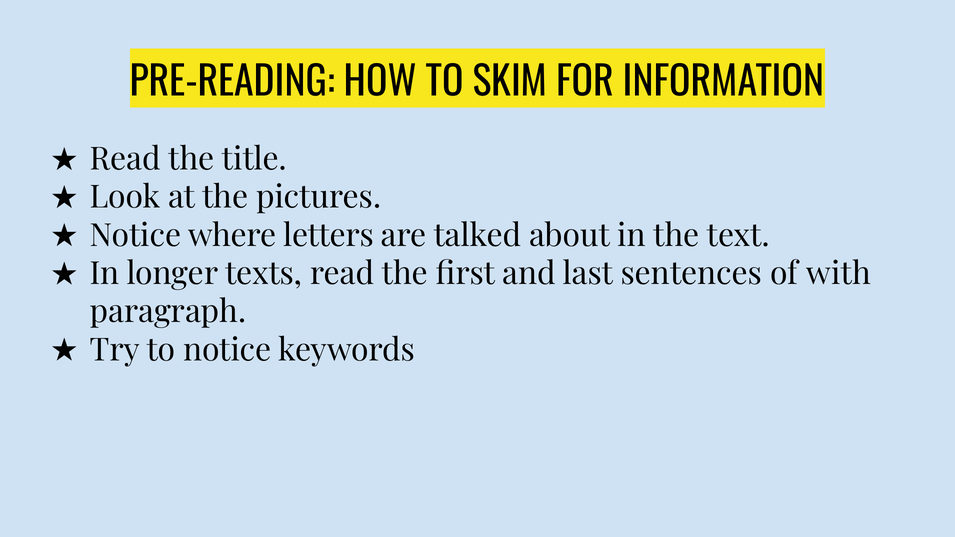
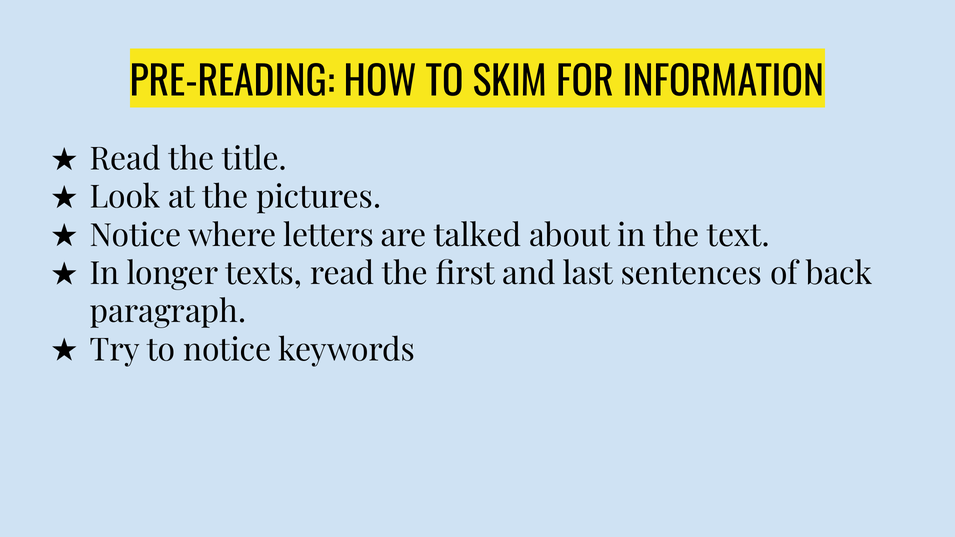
with: with -> back
